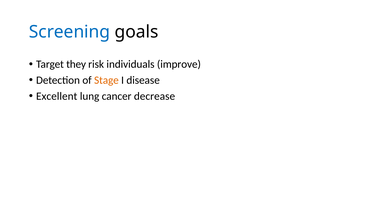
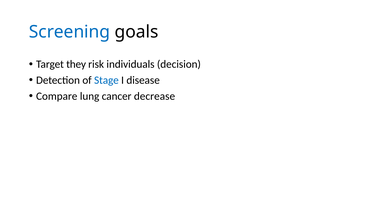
improve: improve -> decision
Stage colour: orange -> blue
Excellent: Excellent -> Compare
